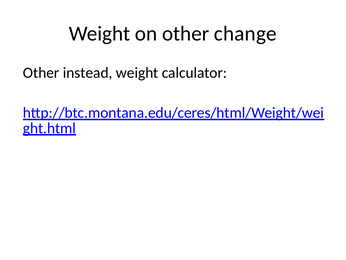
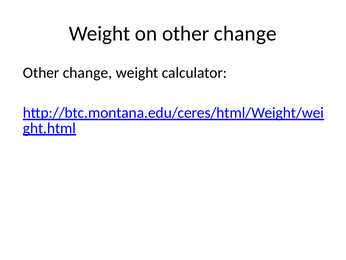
instead at (88, 73): instead -> change
